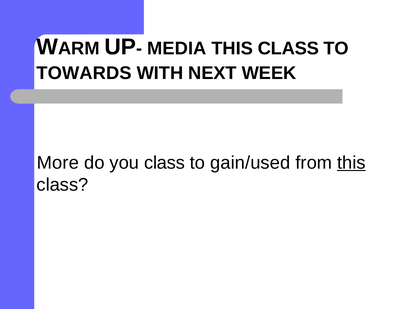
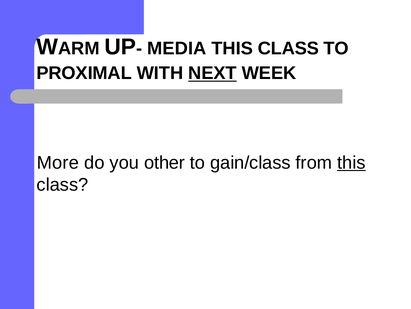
TOWARDS: TOWARDS -> PROXIMAL
NEXT underline: none -> present
you class: class -> other
gain/used: gain/used -> gain/class
